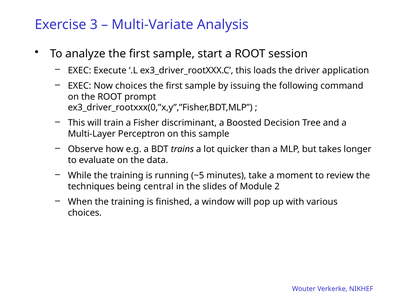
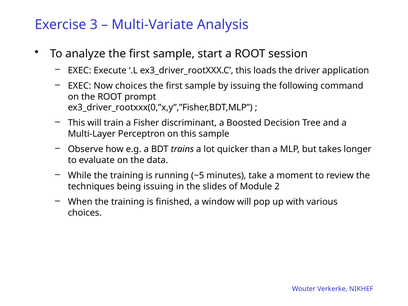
being central: central -> issuing
